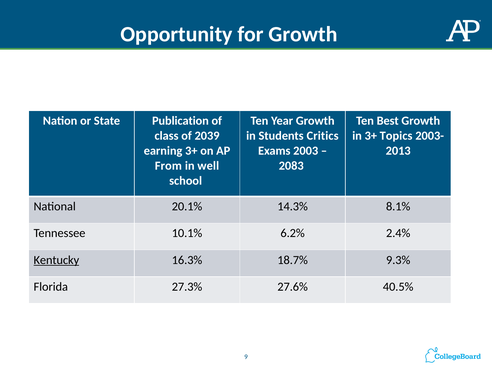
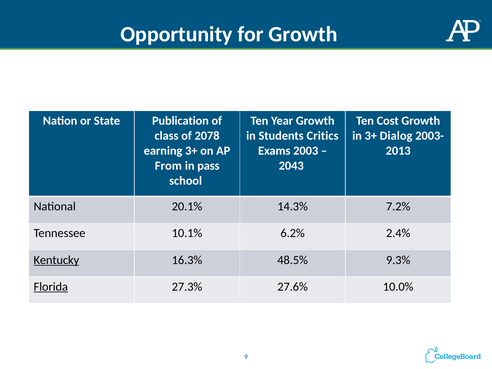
Best: Best -> Cost
2039: 2039 -> 2078
Topics: Topics -> Dialog
well: well -> pass
2083: 2083 -> 2043
8.1%: 8.1% -> 7.2%
18.7%: 18.7% -> 48.5%
Florida underline: none -> present
40.5%: 40.5% -> 10.0%
